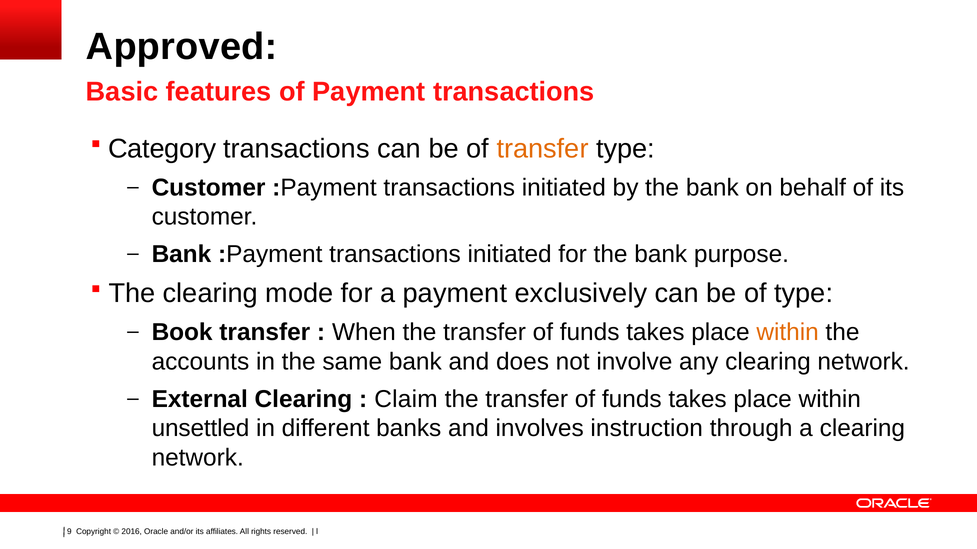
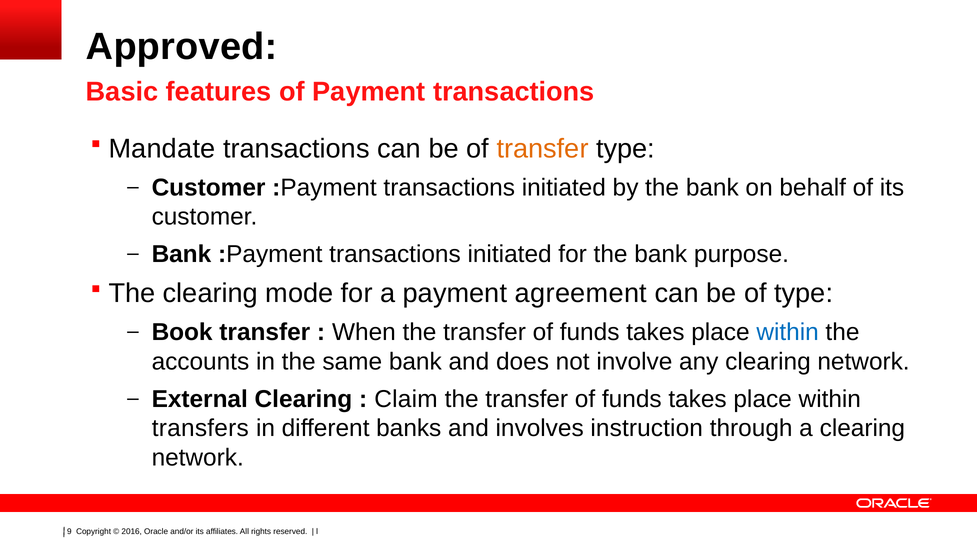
Category: Category -> Mandate
exclusively: exclusively -> agreement
within at (788, 333) colour: orange -> blue
unsettled: unsettled -> transfers
